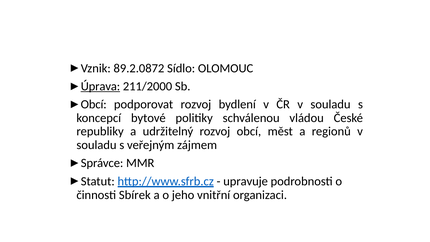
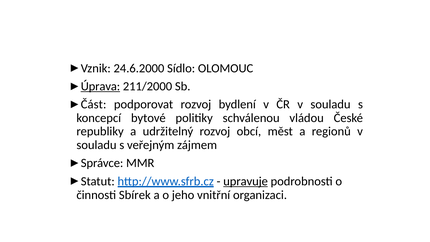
89.2.0872: 89.2.0872 -> 24.6.2000
Obcí at (94, 104): Obcí -> Část
upravuje underline: none -> present
